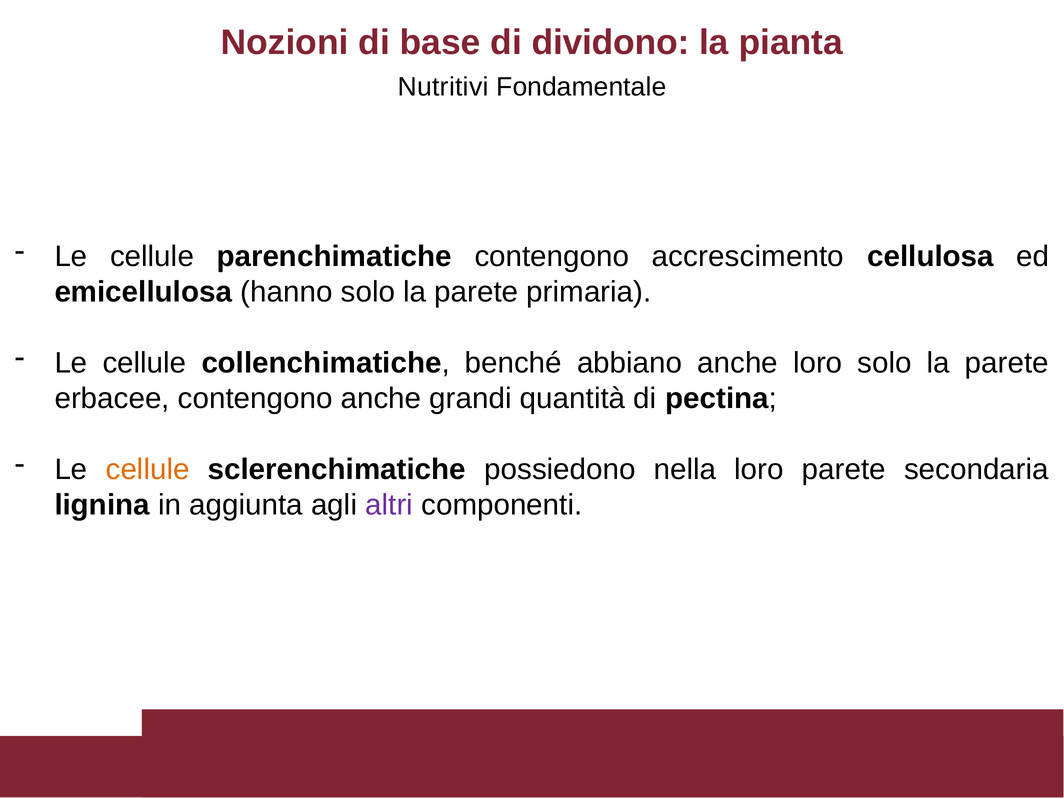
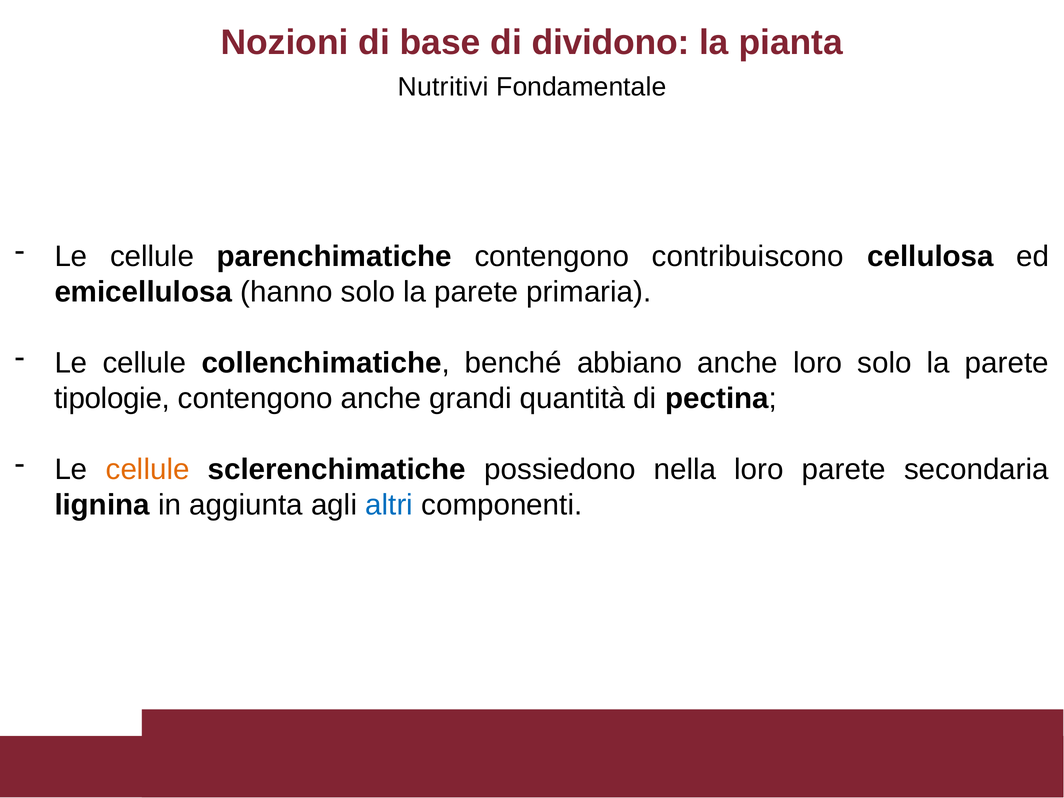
accrescimento: accrescimento -> contribuiscono
erbacee: erbacee -> tipologie
altri colour: purple -> blue
